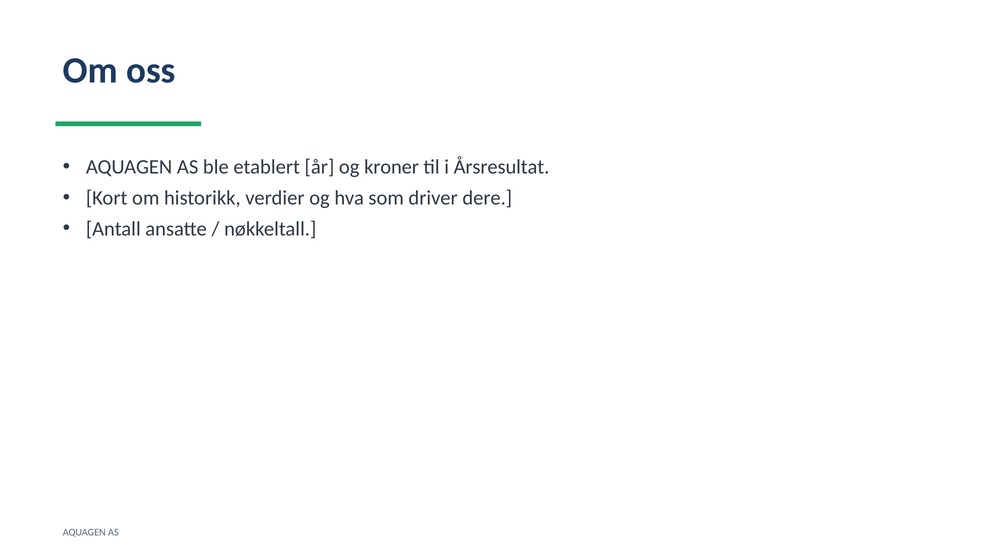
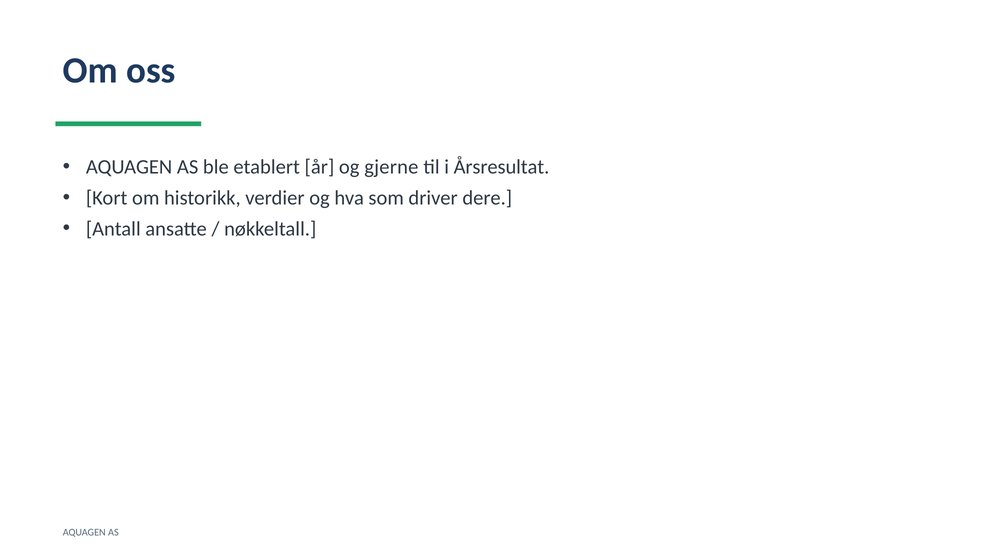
kroner: kroner -> gjerne
